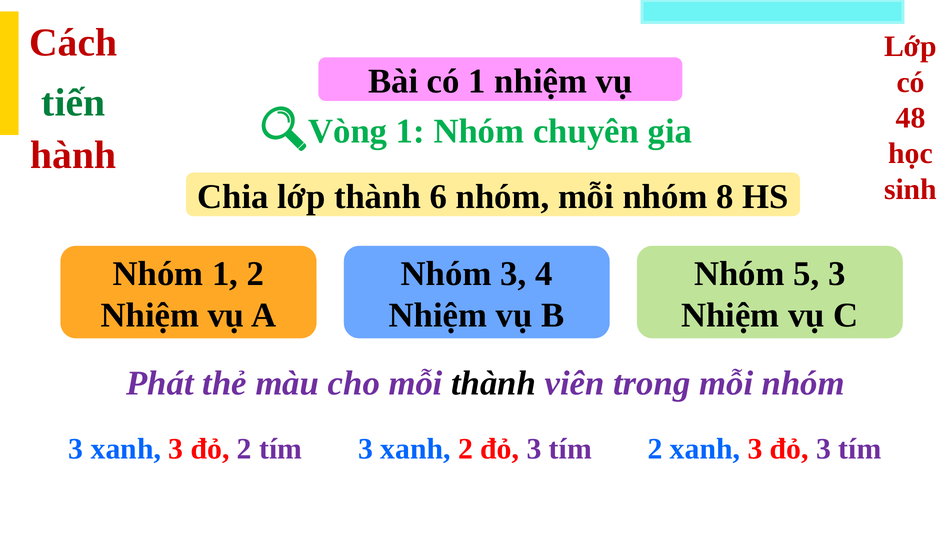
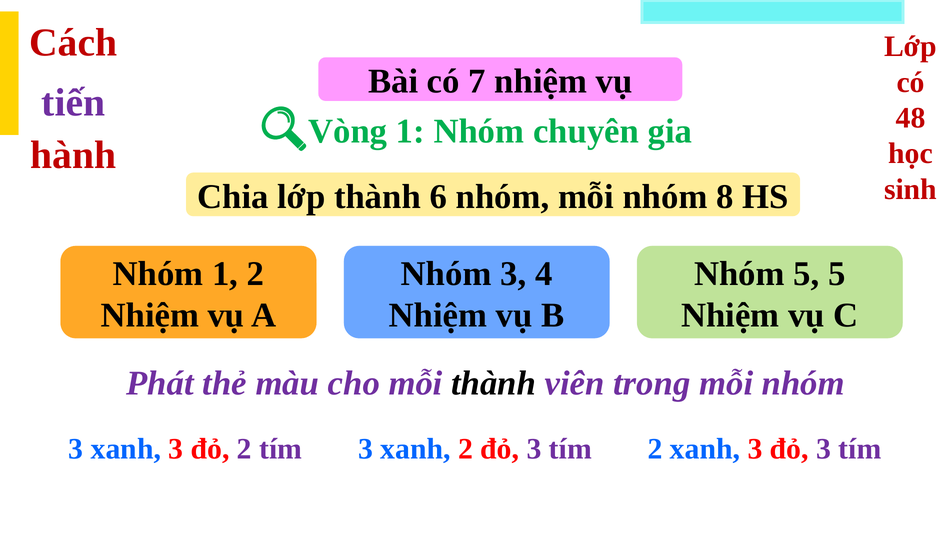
có 1: 1 -> 7
tiến colour: green -> purple
5 3: 3 -> 5
